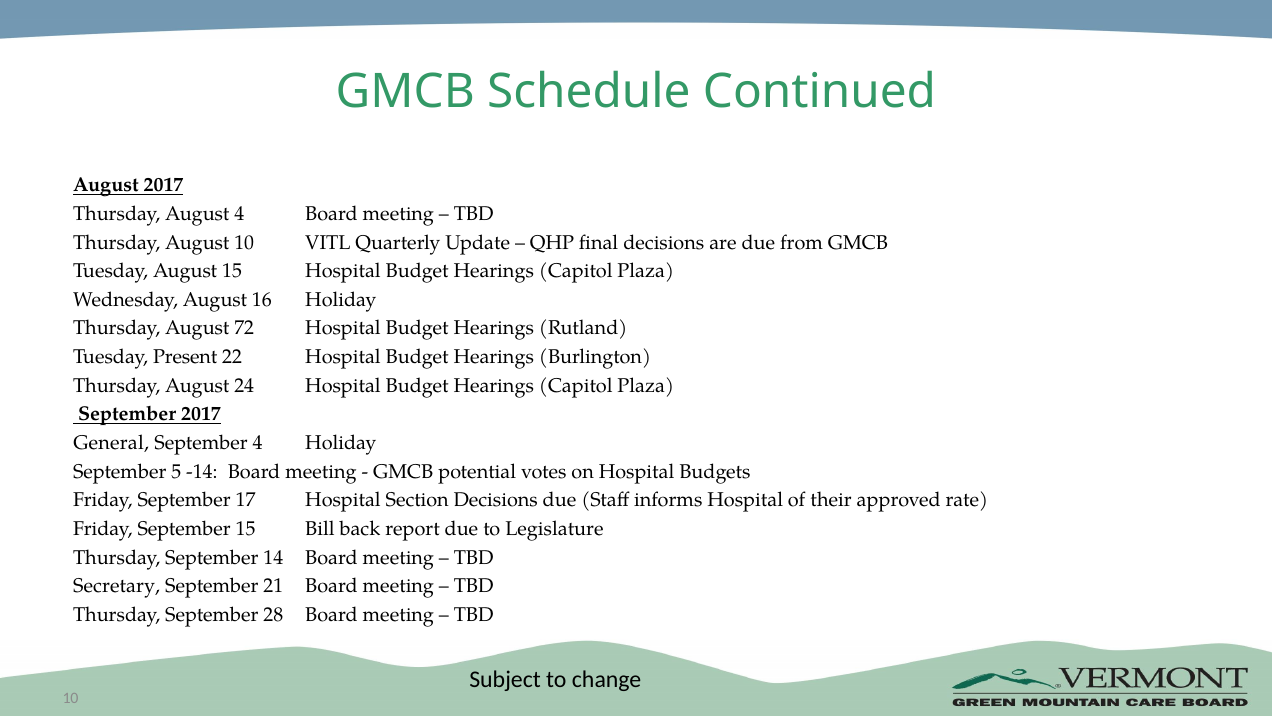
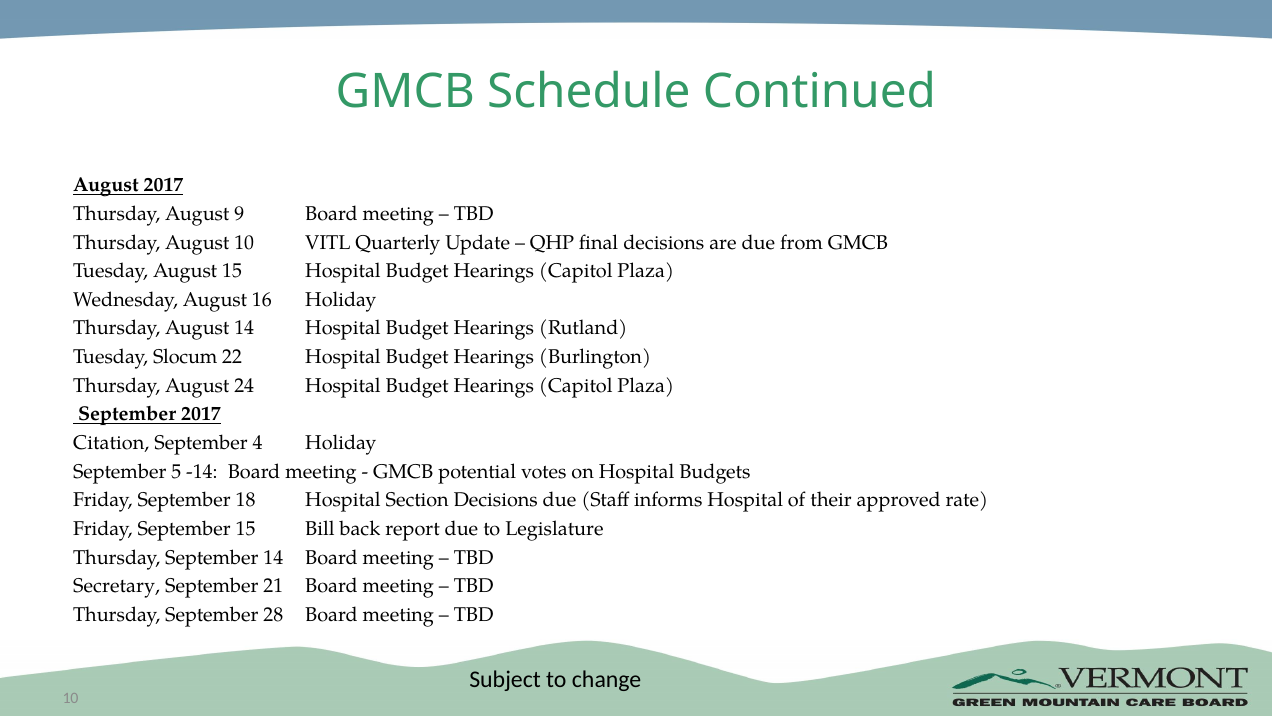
August 4: 4 -> 9
August 72: 72 -> 14
Present: Present -> Slocum
General: General -> Citation
17: 17 -> 18
